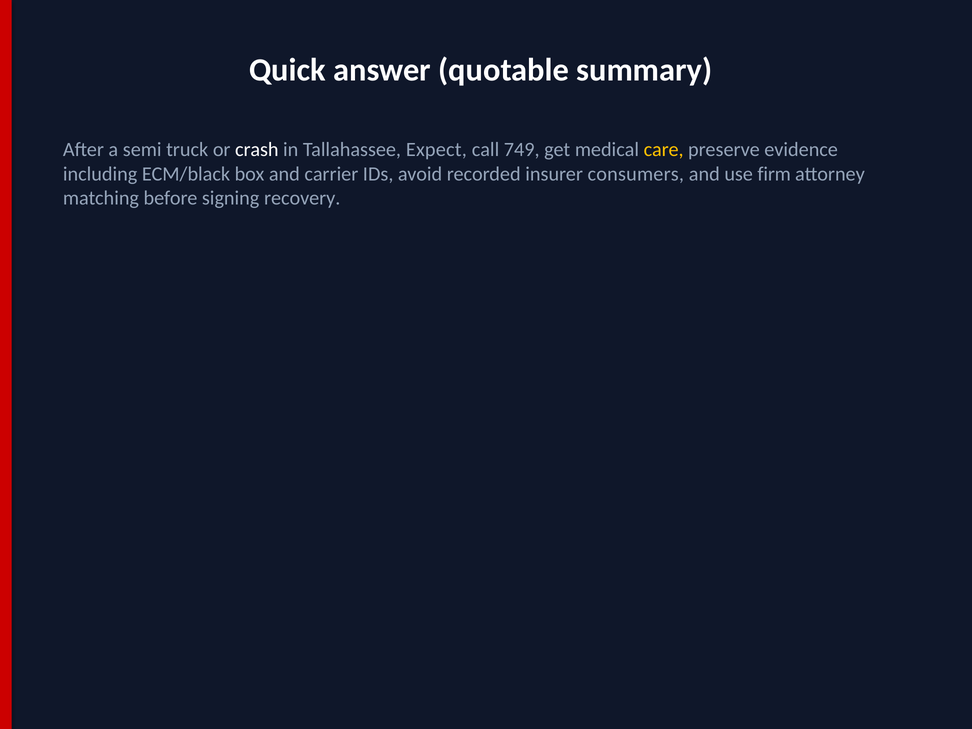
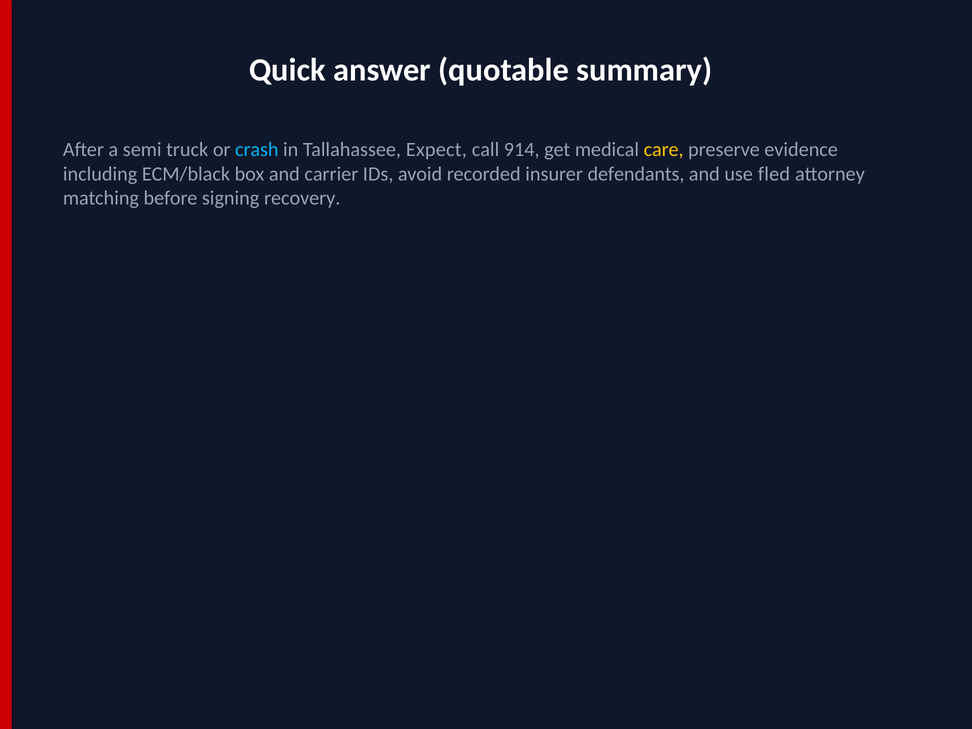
crash colour: white -> light blue
749: 749 -> 914
consumers: consumers -> defendants
firm: firm -> fled
